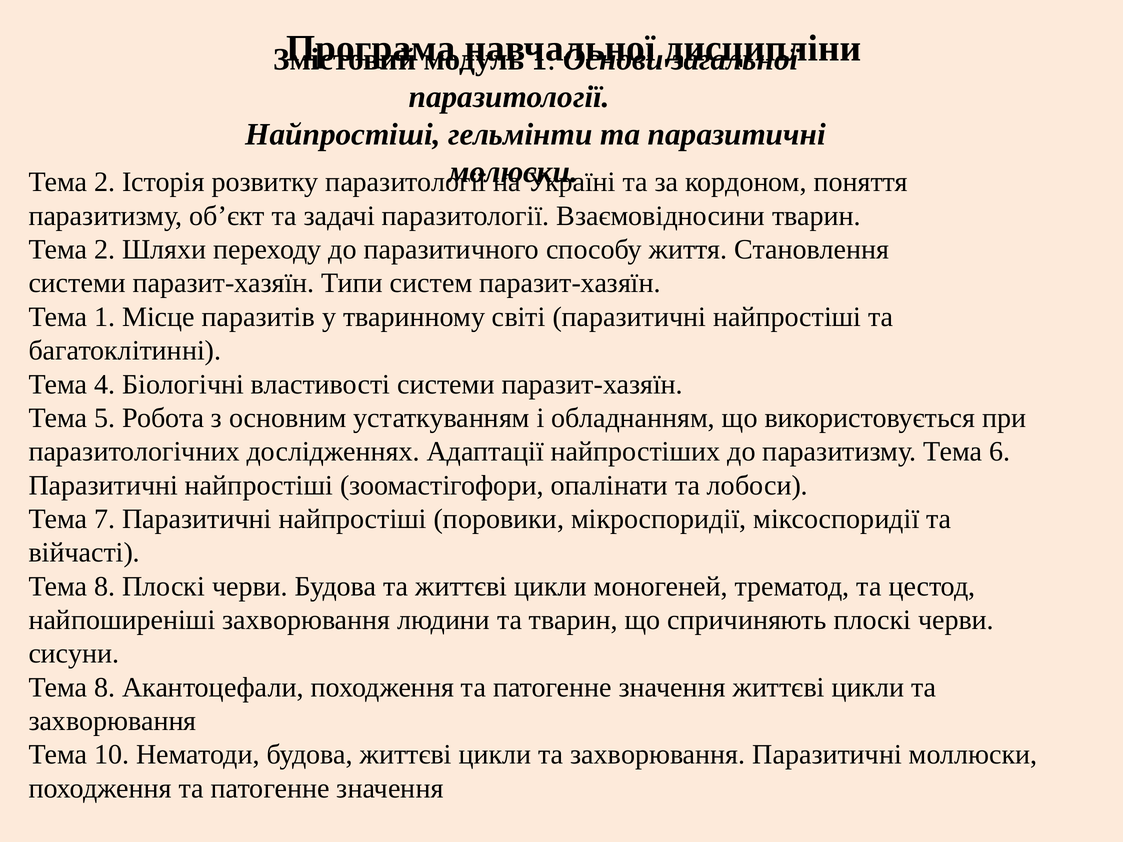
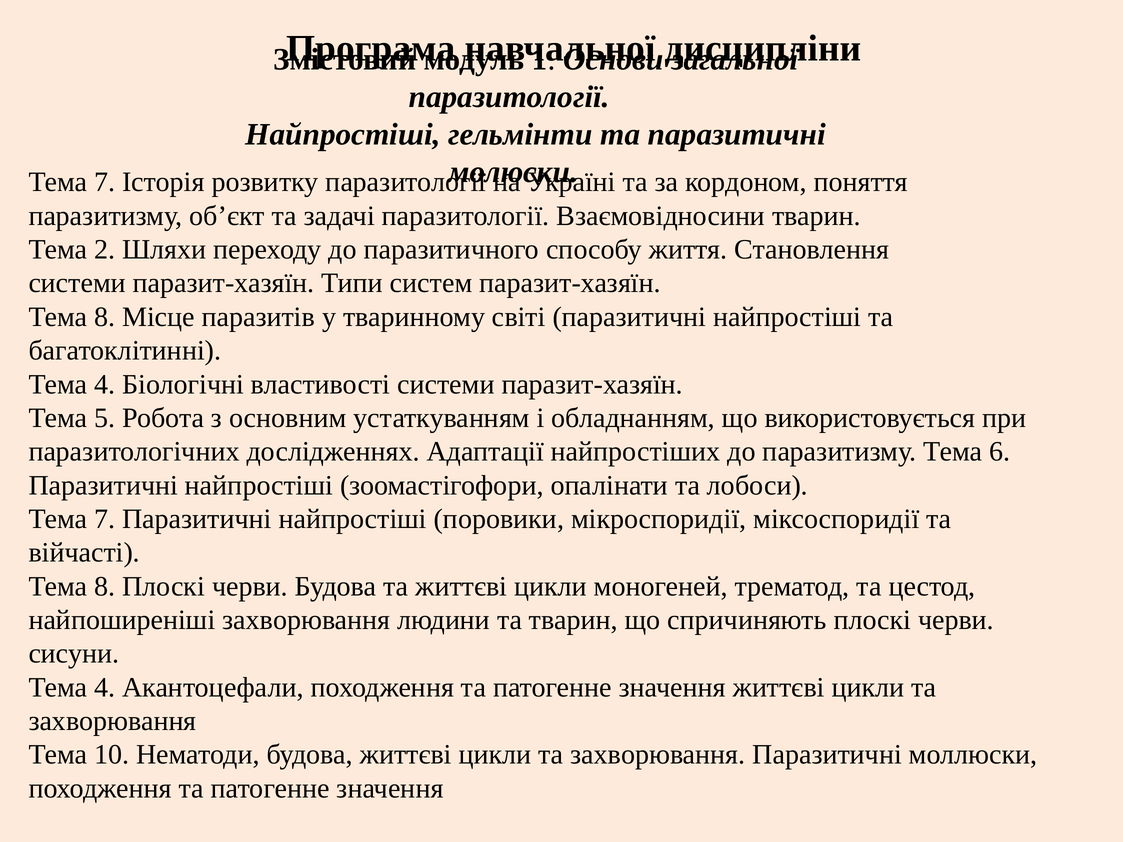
2 at (105, 182): 2 -> 7
1 at (105, 317): 1 -> 8
8 at (105, 688): 8 -> 4
